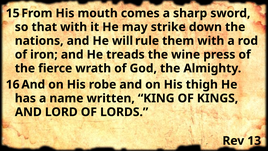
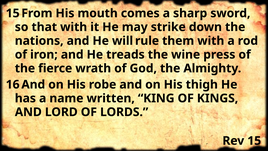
Rev 13: 13 -> 15
